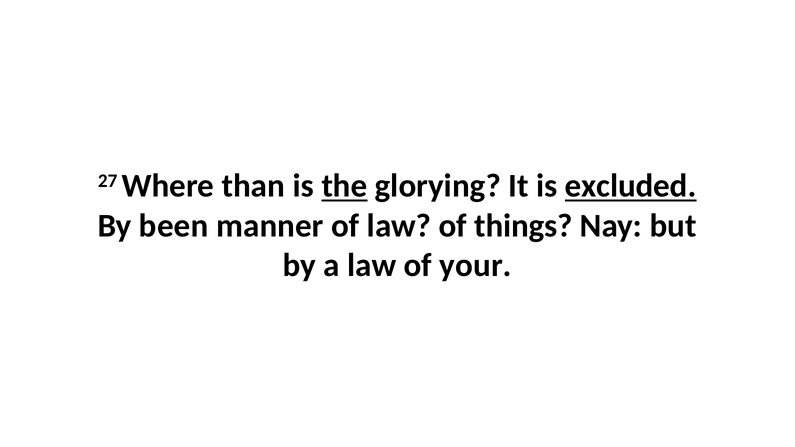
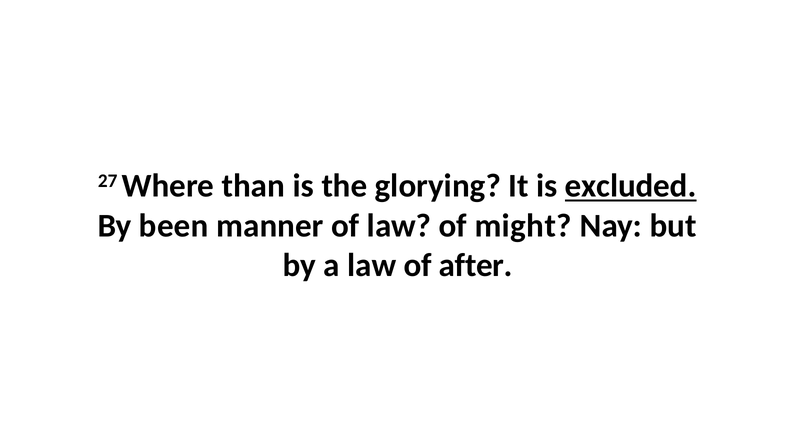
the underline: present -> none
things: things -> might
your: your -> after
